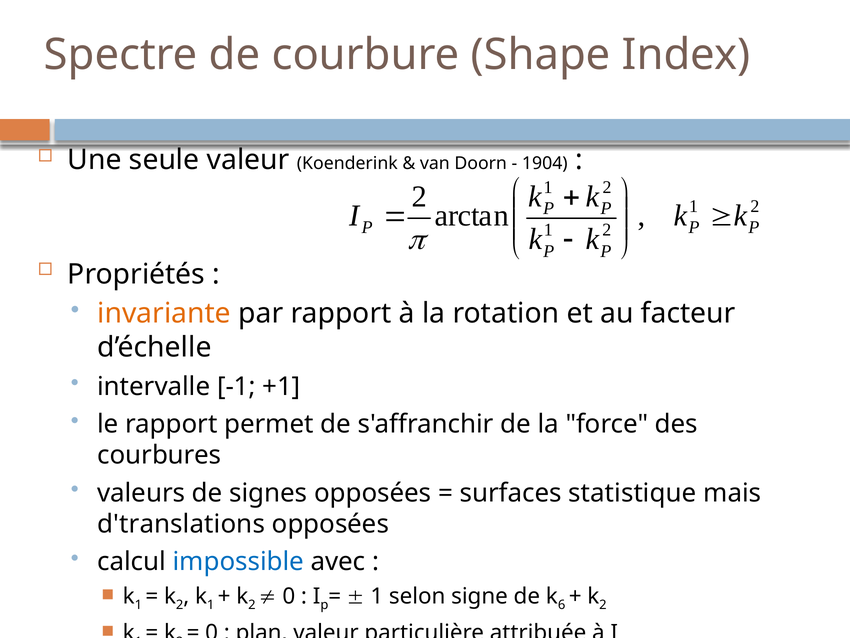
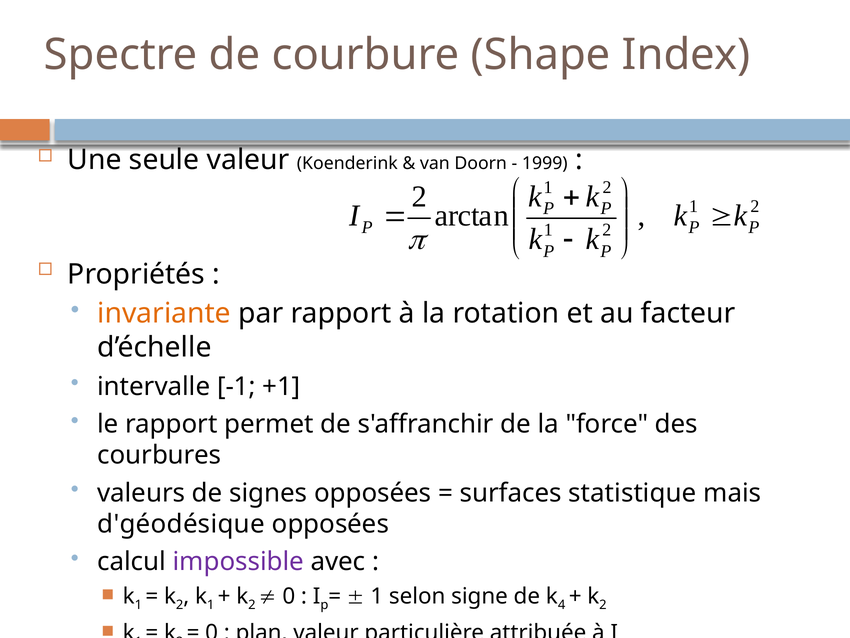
1904: 1904 -> 1999
d'translations: d'translations -> d'géodésique
impossible colour: blue -> purple
6: 6 -> 4
